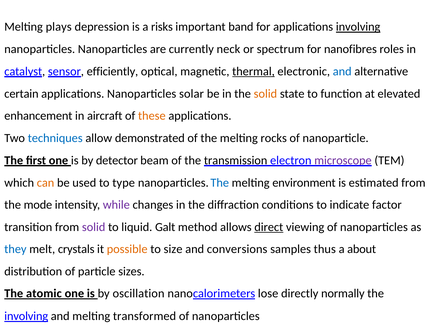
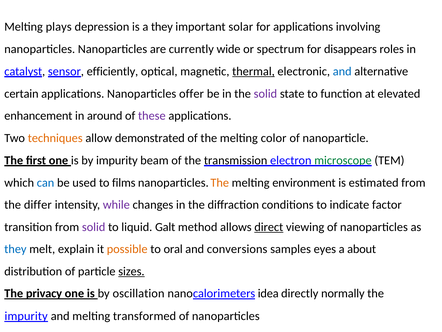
a risks: risks -> they
band: band -> solar
involving at (358, 27) underline: present -> none
neck: neck -> wide
nanofibres: nanofibres -> disappears
solar: solar -> offer
solid at (265, 94) colour: orange -> purple
aircraft: aircraft -> around
these colour: orange -> purple
techniques colour: blue -> orange
rocks: rocks -> color
by detector: detector -> impurity
microscope colour: purple -> green
can colour: orange -> blue
type: type -> films
The at (220, 182) colour: blue -> orange
mode: mode -> differ
crystals: crystals -> explain
size: size -> oral
thus: thus -> eyes
sizes underline: none -> present
atomic: atomic -> privacy
lose: lose -> idea
involving at (26, 316): involving -> impurity
